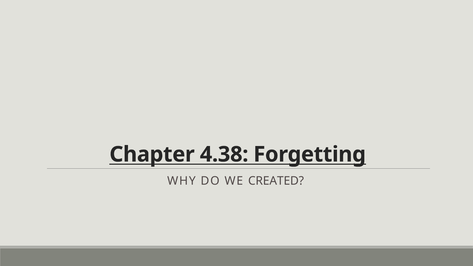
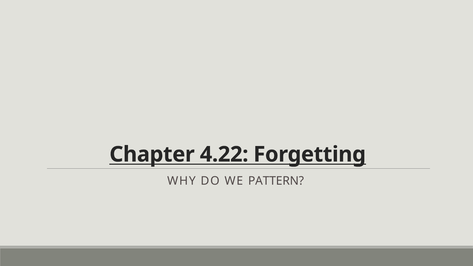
4.38: 4.38 -> 4.22
CREATED: CREATED -> PATTERN
